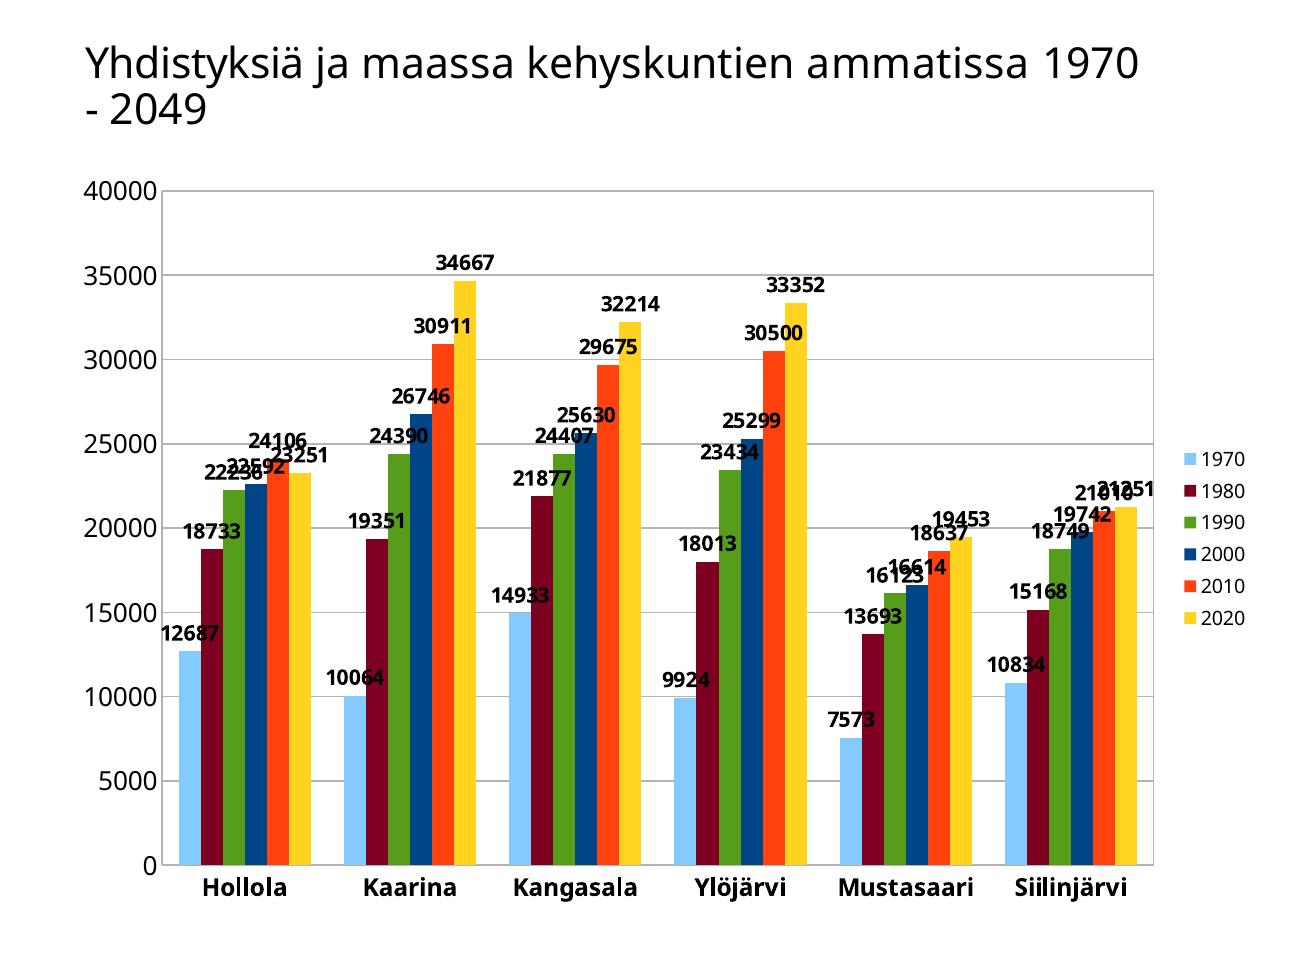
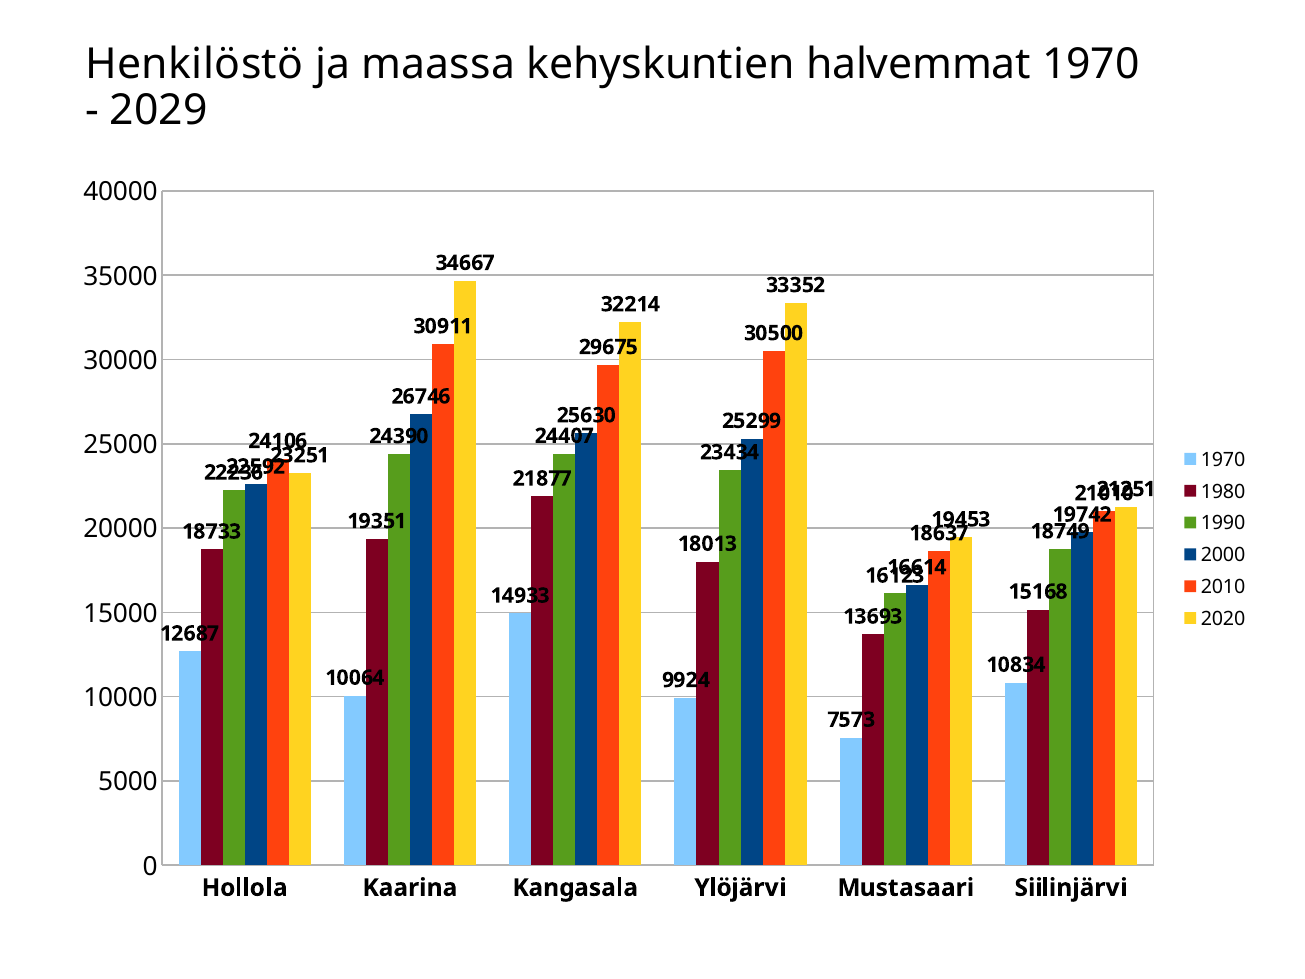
Yhdistyksiä: Yhdistyksiä -> Henkilöstö
ammatissa: ammatissa -> halvemmat
2049: 2049 -> 2029
